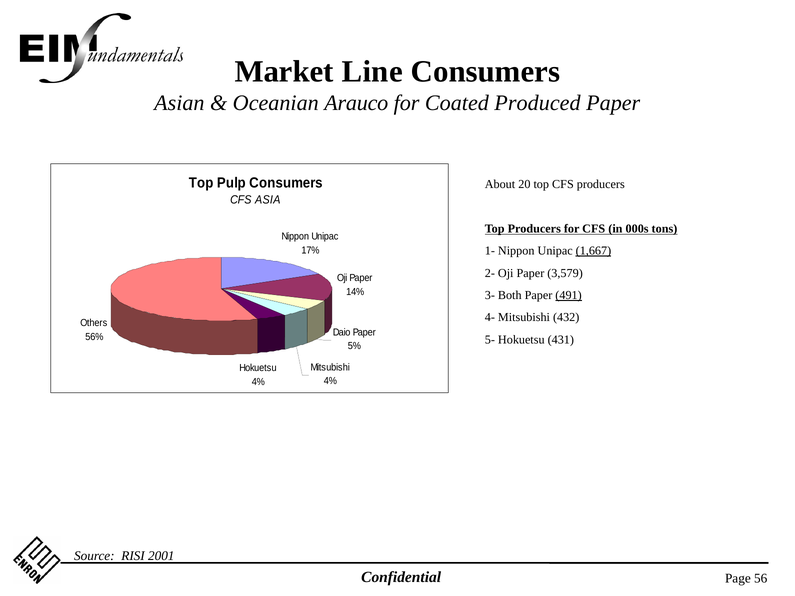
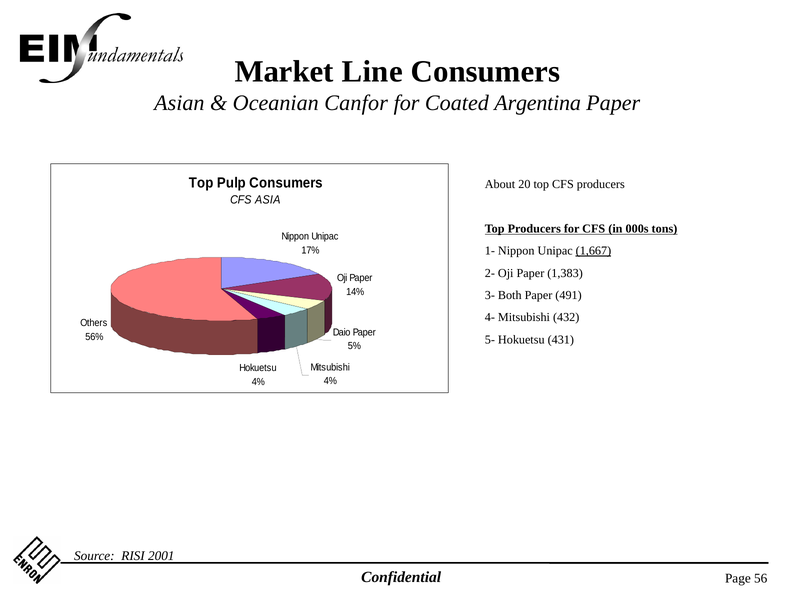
Arauco: Arauco -> Canfor
Produced: Produced -> Argentina
3,579: 3,579 -> 1,383
491 underline: present -> none
